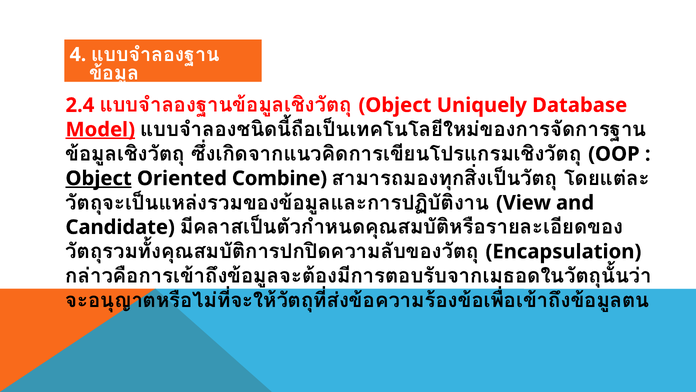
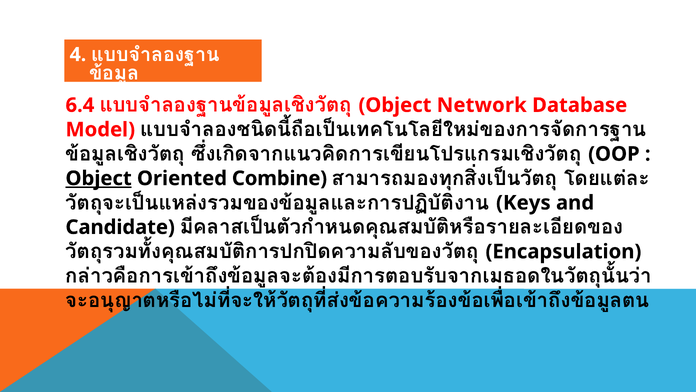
2.4: 2.4 -> 6.4
Uniquely: Uniquely -> Network
Model underline: present -> none
View: View -> Keys
